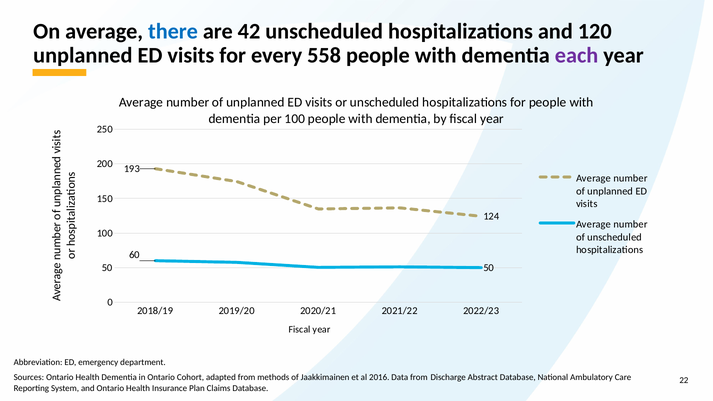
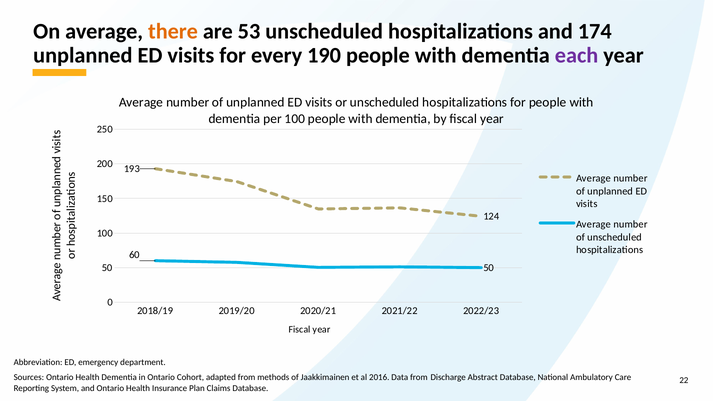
there colour: blue -> orange
42: 42 -> 53
120: 120 -> 174
558: 558 -> 190
